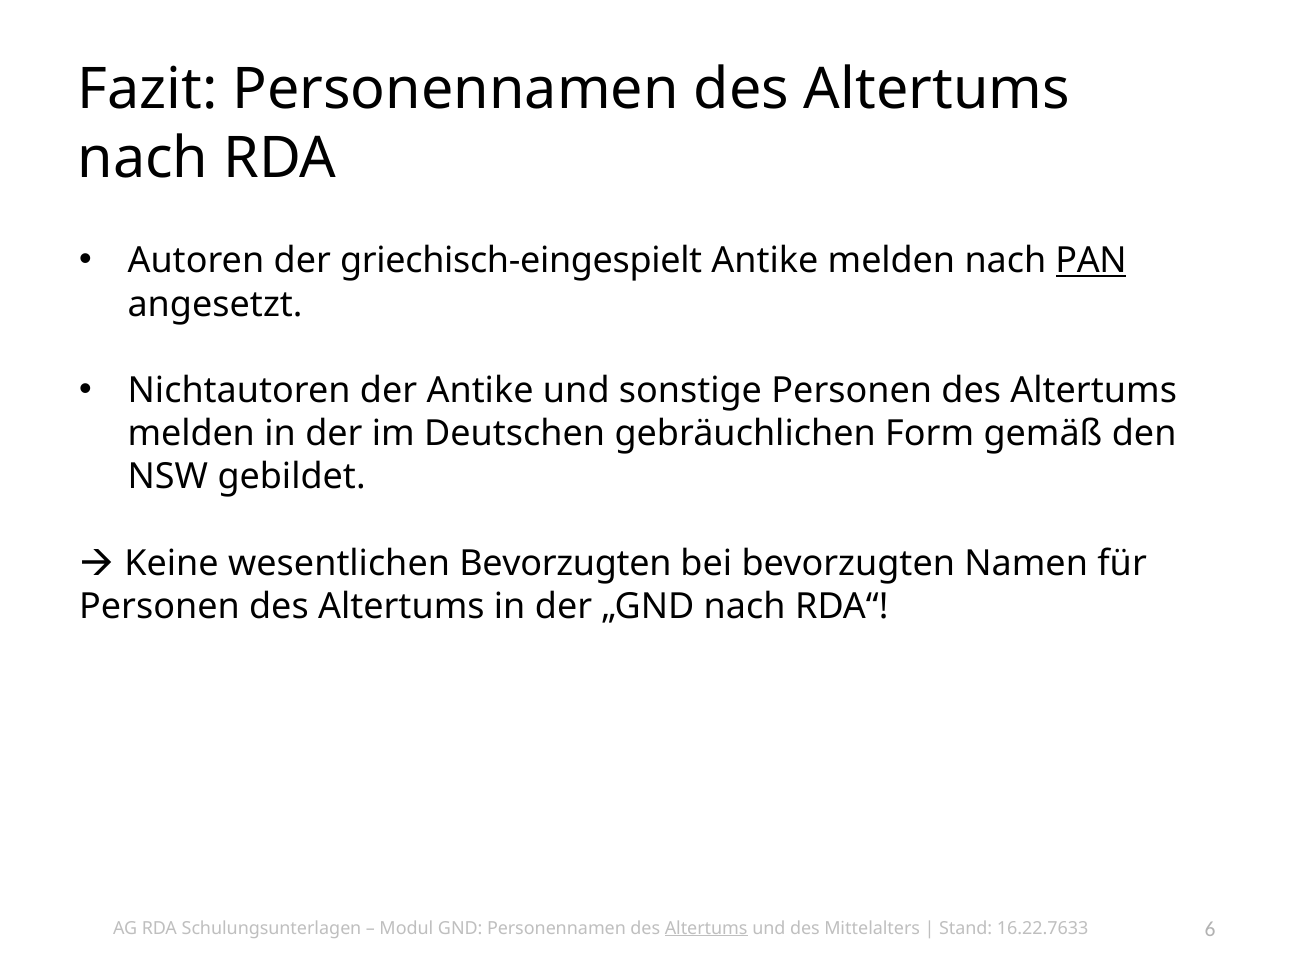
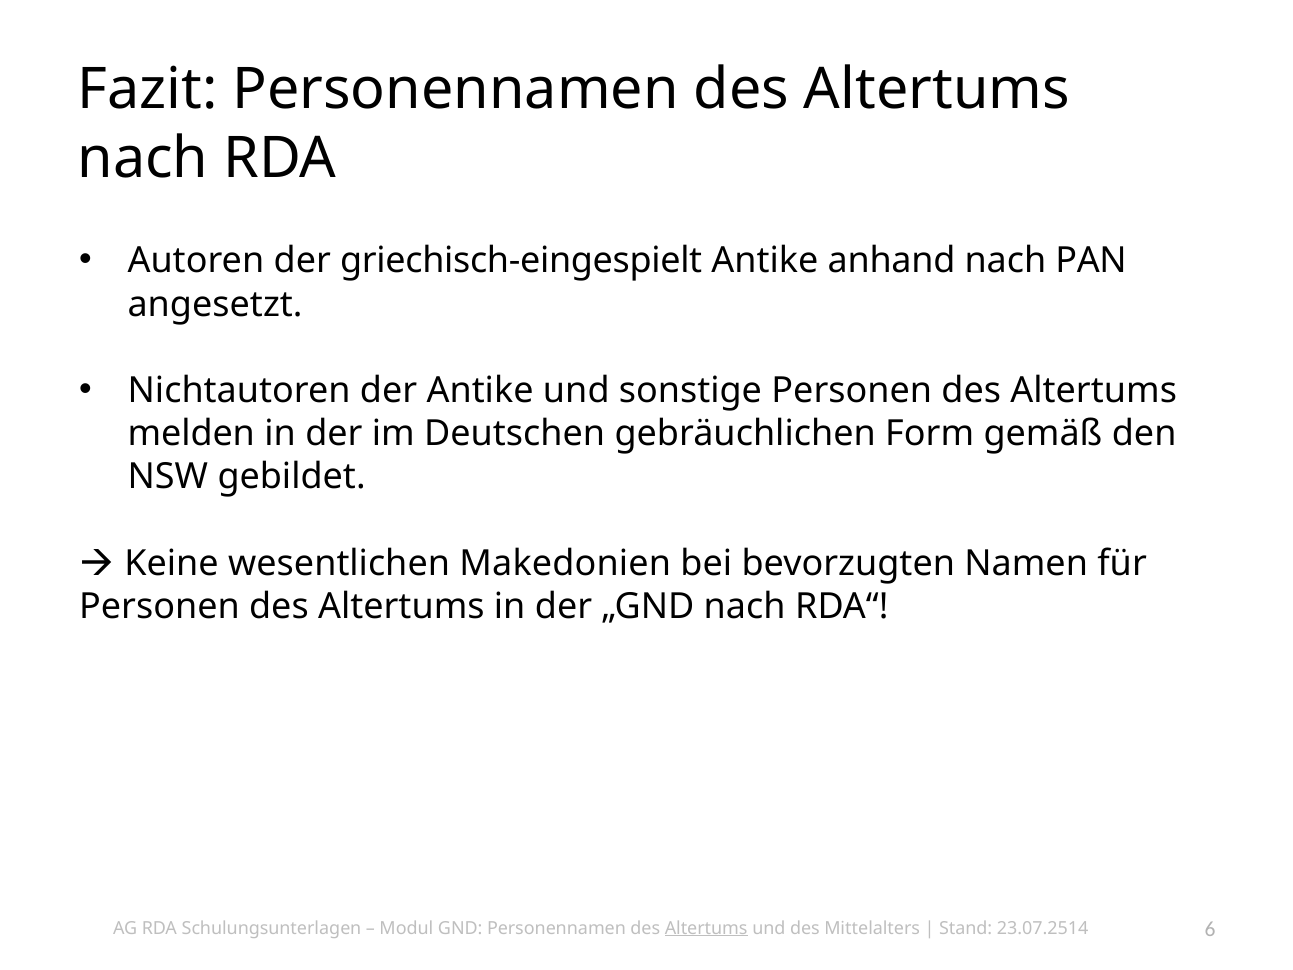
Antike melden: melden -> anhand
PAN underline: present -> none
wesentlichen Bevorzugten: Bevorzugten -> Makedonien
16.22.7633: 16.22.7633 -> 23.07.2514
